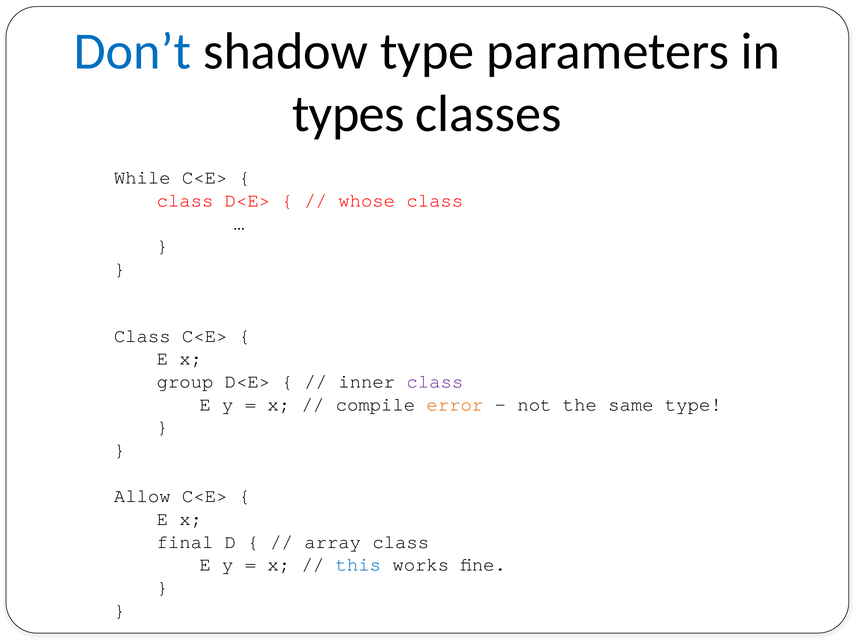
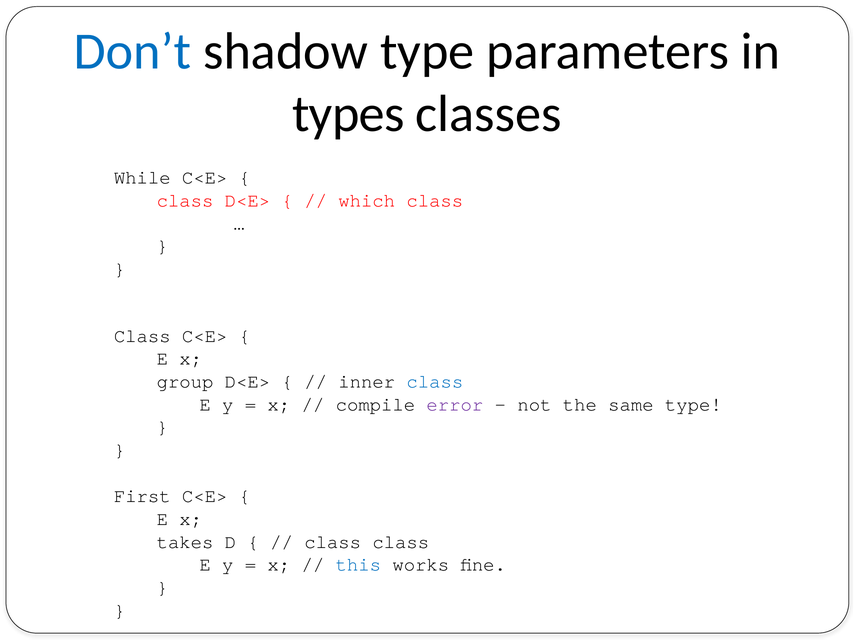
whose: whose -> which
class at (435, 381) colour: purple -> blue
error colour: orange -> purple
Allow: Allow -> First
final: final -> takes
array at (333, 541): array -> class
